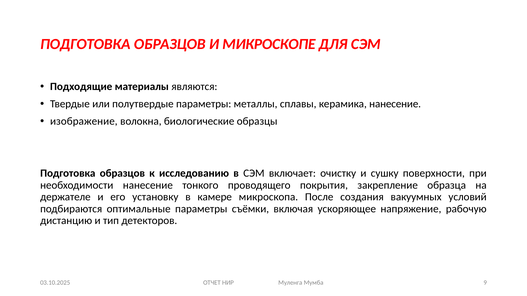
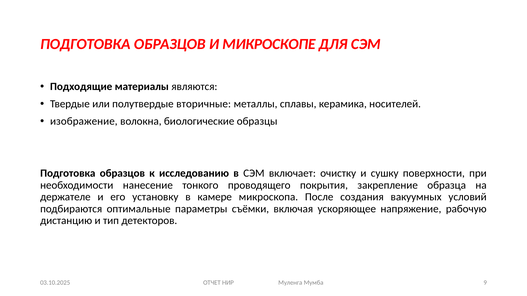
полутвердые параметры: параметры -> вторичные
керамика нанесение: нанесение -> носителей
